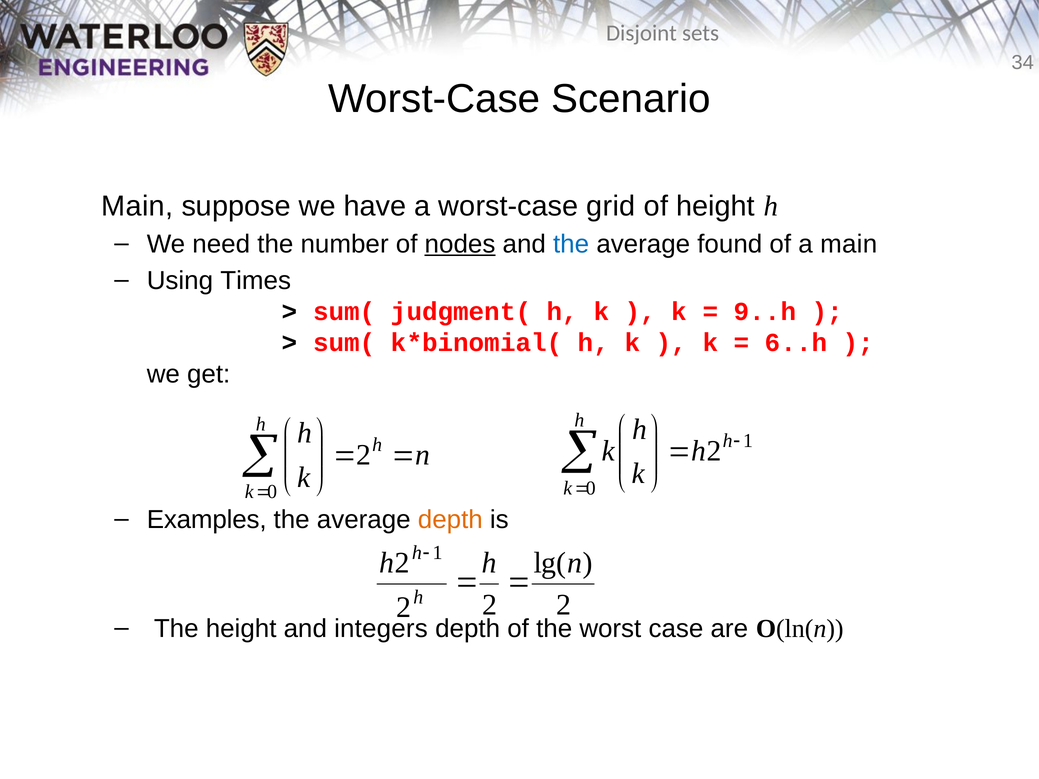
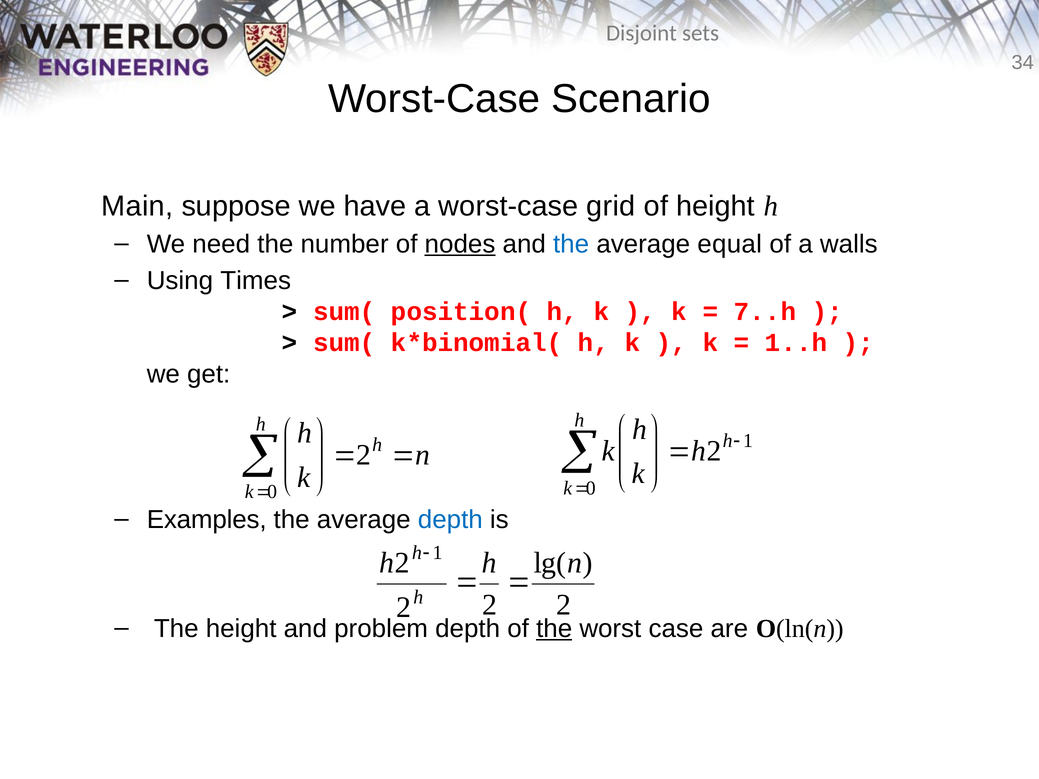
found: found -> equal
a main: main -> walls
judgment(: judgment( -> position(
9..h: 9..h -> 7..h
6..h: 6..h -> 1..h
depth at (450, 520) colour: orange -> blue
integers: integers -> problem
the at (554, 629) underline: none -> present
